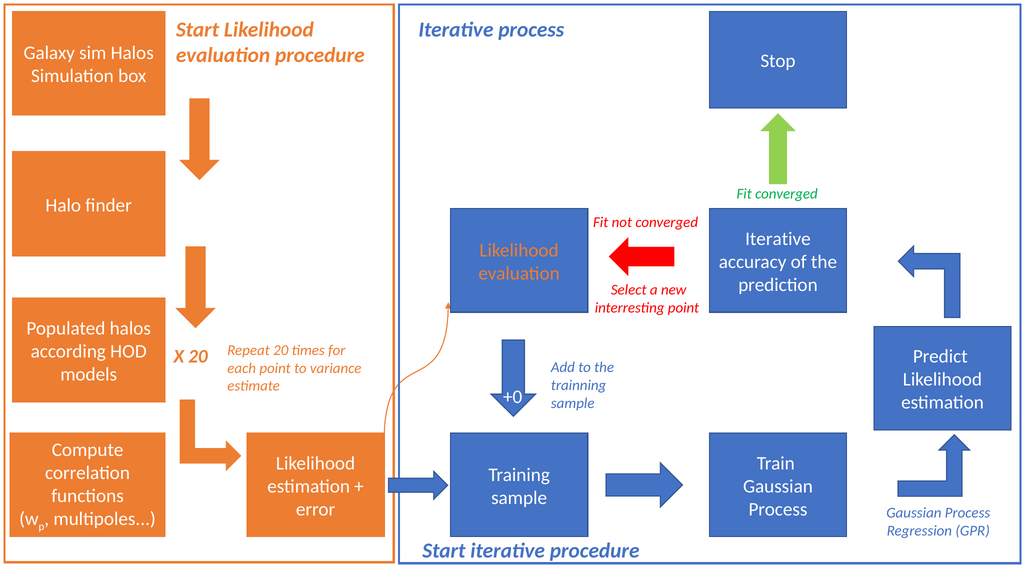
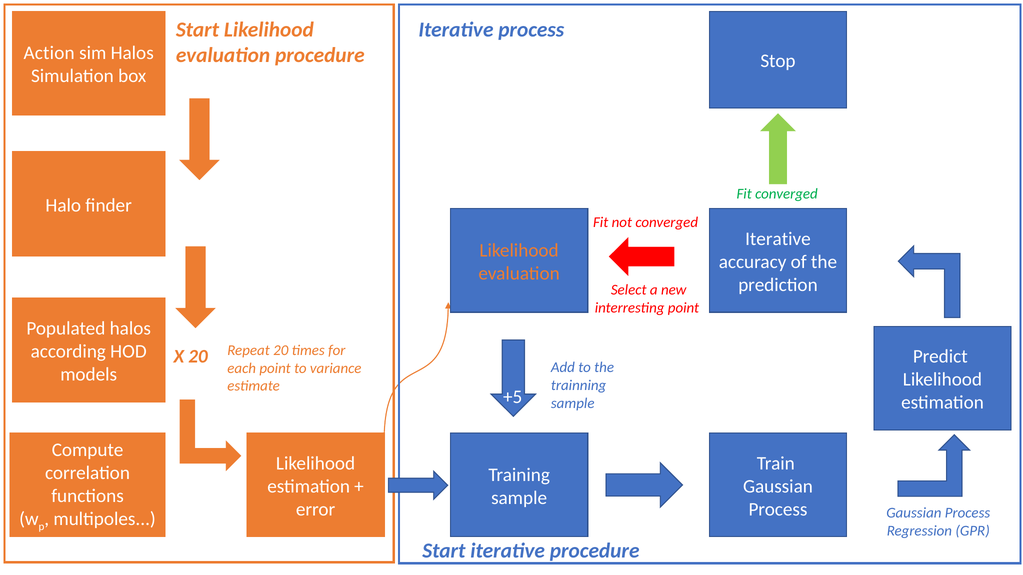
Galaxy: Galaxy -> Action
+0: +0 -> +5
